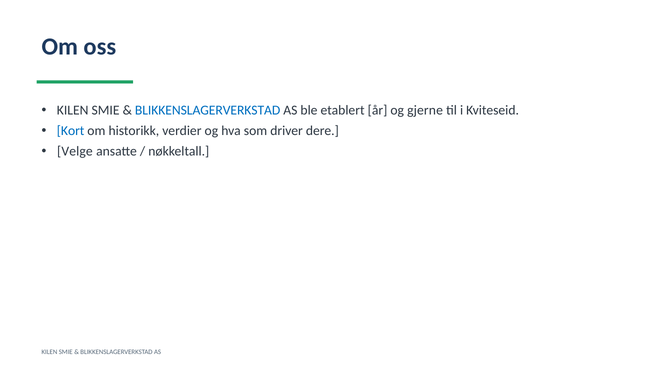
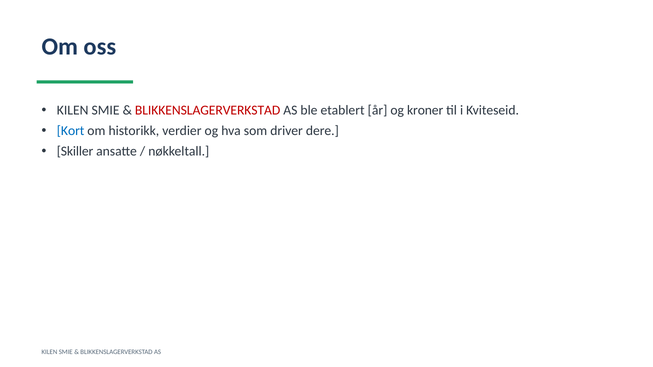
BLIKKENSLAGERVERKSTAD at (208, 111) colour: blue -> red
gjerne: gjerne -> kroner
Velge: Velge -> Skiller
